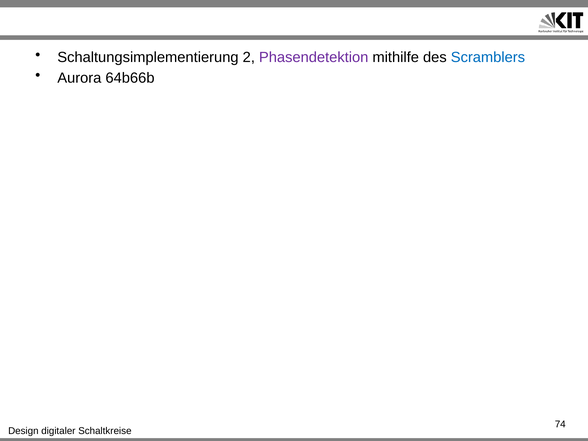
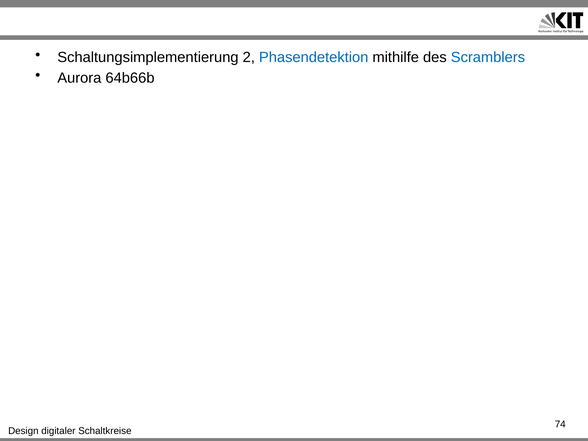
Phasendetektion colour: purple -> blue
